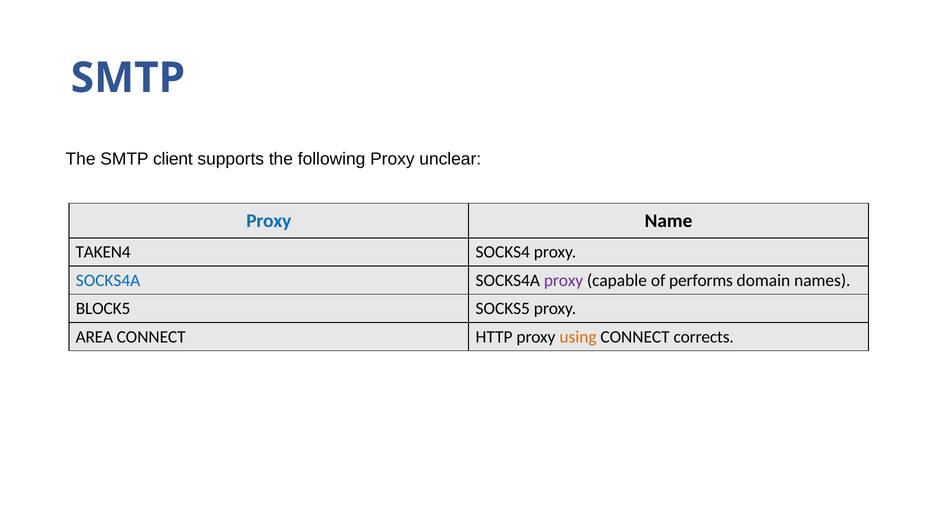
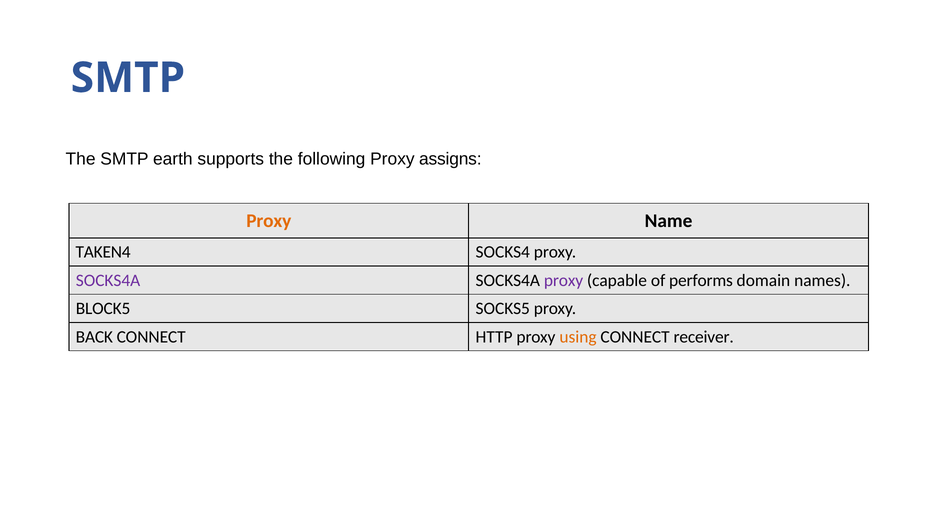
client: client -> earth
unclear: unclear -> assigns
Proxy at (269, 221) colour: blue -> orange
SOCKS4A at (108, 280) colour: blue -> purple
AREA: AREA -> BACK
corrects: corrects -> receiver
